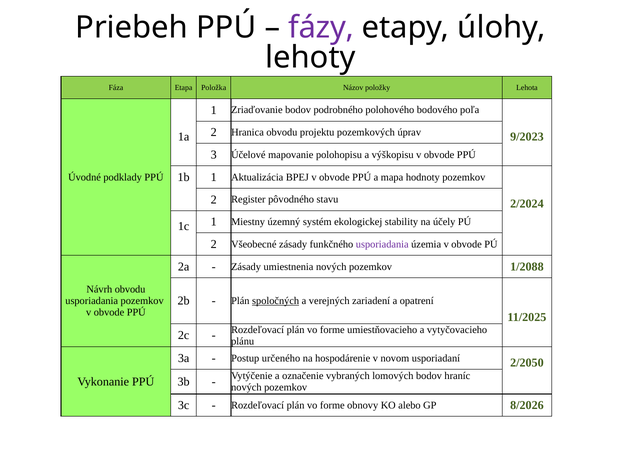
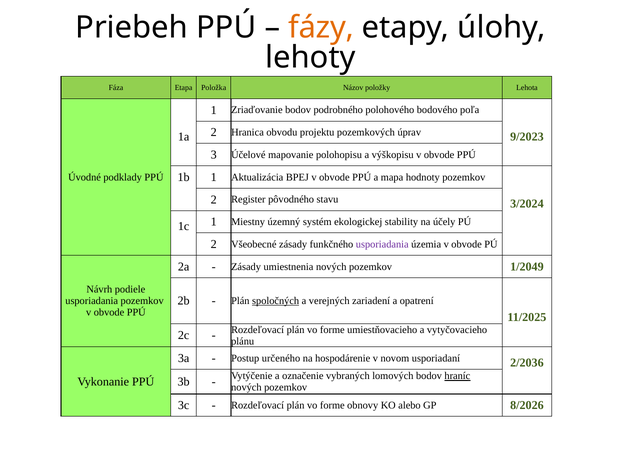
fázy colour: purple -> orange
2/2024: 2/2024 -> 3/2024
1/2088: 1/2088 -> 1/2049
Návrh obvodu: obvodu -> podiele
2/2050: 2/2050 -> 2/2036
hraníc underline: none -> present
